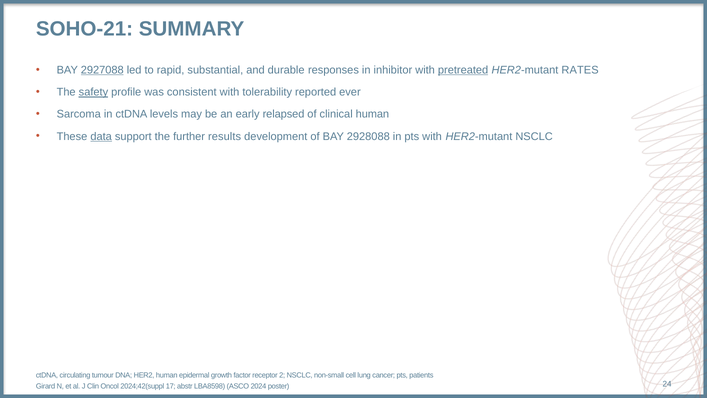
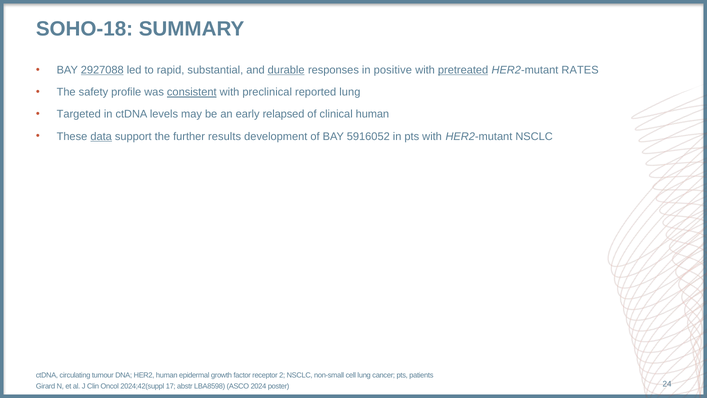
SOHO-21: SOHO-21 -> SOHO-18
durable underline: none -> present
inhibitor: inhibitor -> positive
safety underline: present -> none
consistent underline: none -> present
tolerability: tolerability -> preclinical
reported ever: ever -> lung
Sarcoma: Sarcoma -> Targeted
2928088: 2928088 -> 5916052
